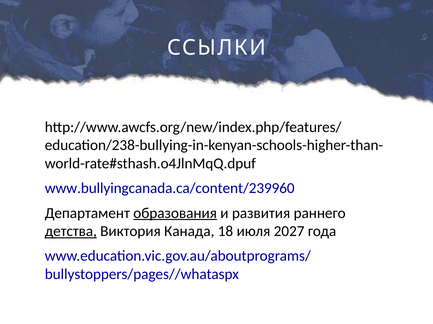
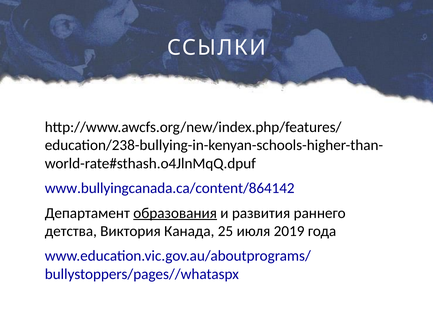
www.bullyingcanada.ca/content/239960: www.bullyingcanada.ca/content/239960 -> www.bullyingcanada.ca/content/864142
детства underline: present -> none
18: 18 -> 25
2027: 2027 -> 2019
